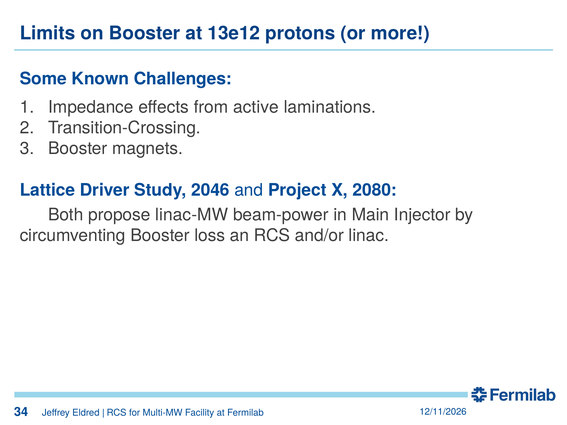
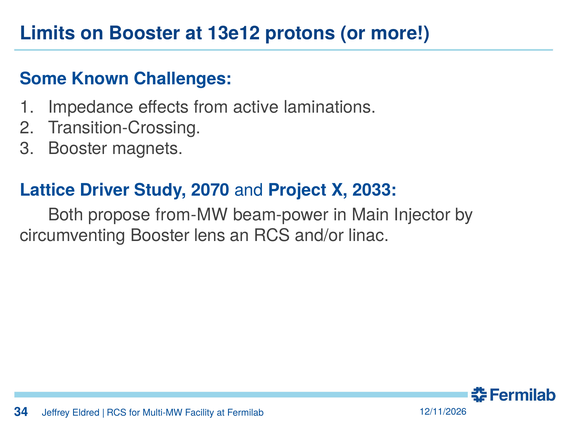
2046: 2046 -> 2070
2080: 2080 -> 2033
linac-MW: linac-MW -> from-MW
loss: loss -> lens
